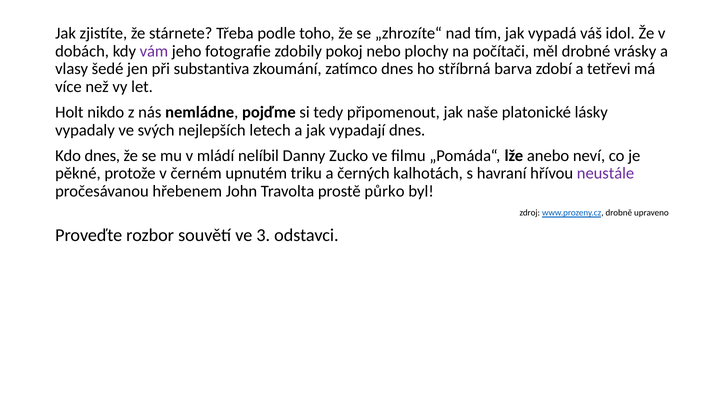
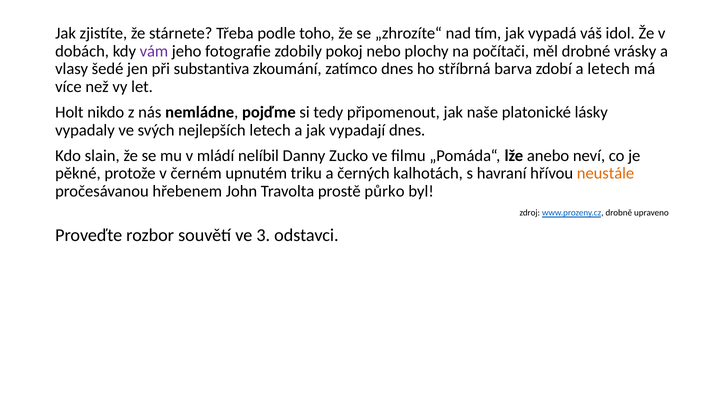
a tetřevi: tetřevi -> letech
Kdo dnes: dnes -> slain
neustále colour: purple -> orange
